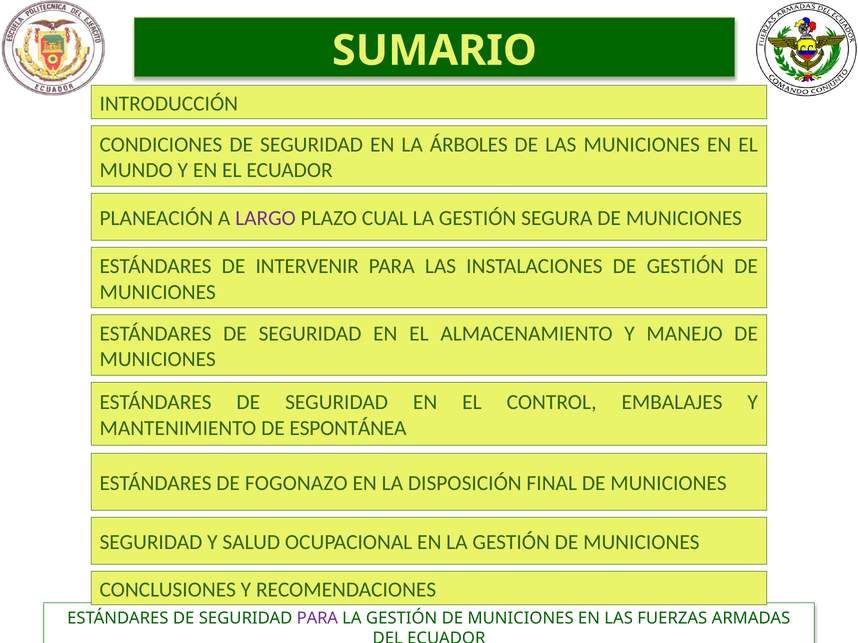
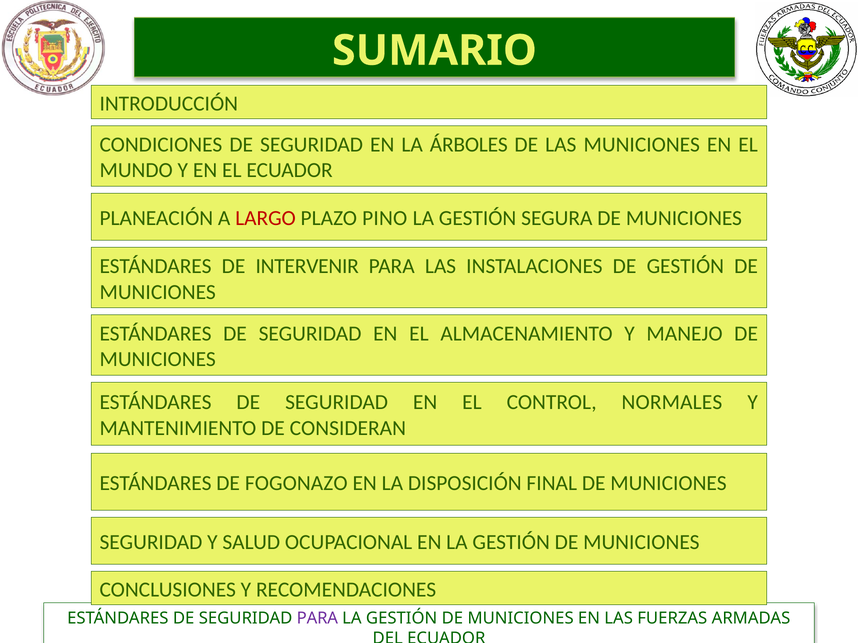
LARGO colour: purple -> red
CUAL: CUAL -> PINO
EMBALAJES: EMBALAJES -> NORMALES
ESPONTÁNEA: ESPONTÁNEA -> CONSIDERAN
